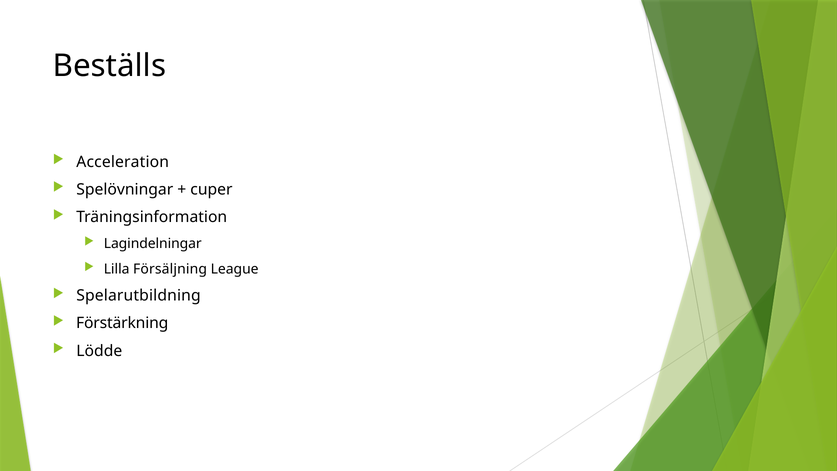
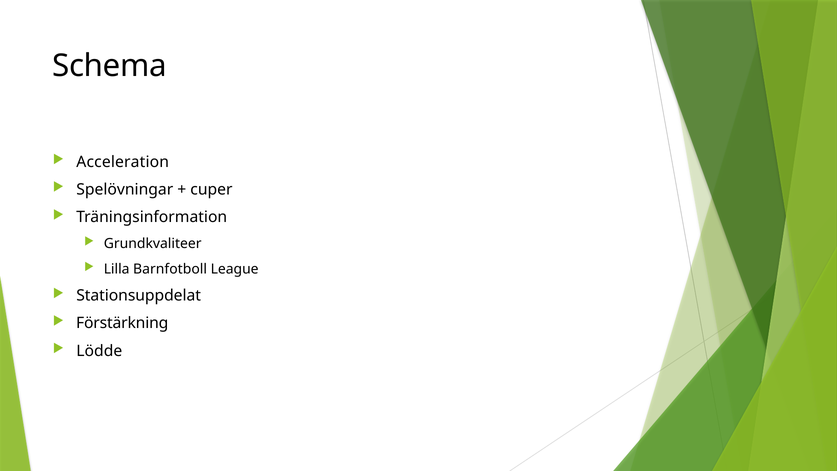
Beställs: Beställs -> Schema
Lagindelningar: Lagindelningar -> Grundkvaliteer
Försäljning: Försäljning -> Barnfotboll
Spelarutbildning: Spelarutbildning -> Stationsuppdelat
